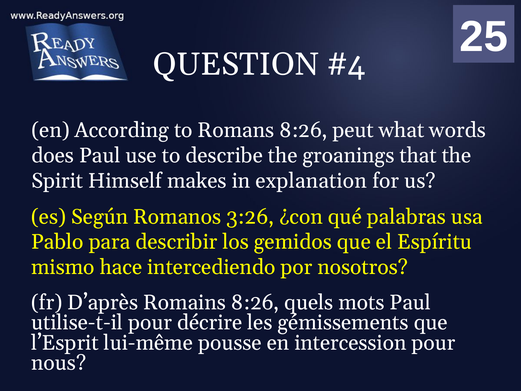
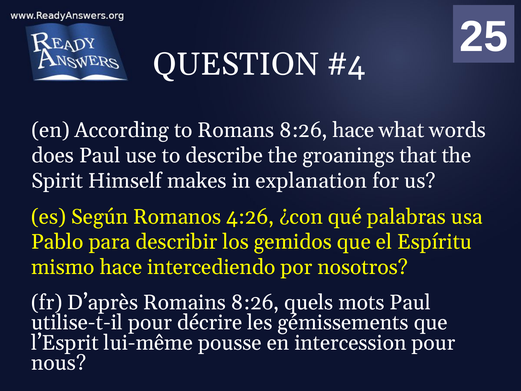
8:26 peut: peut -> hace
3:26: 3:26 -> 4:26
